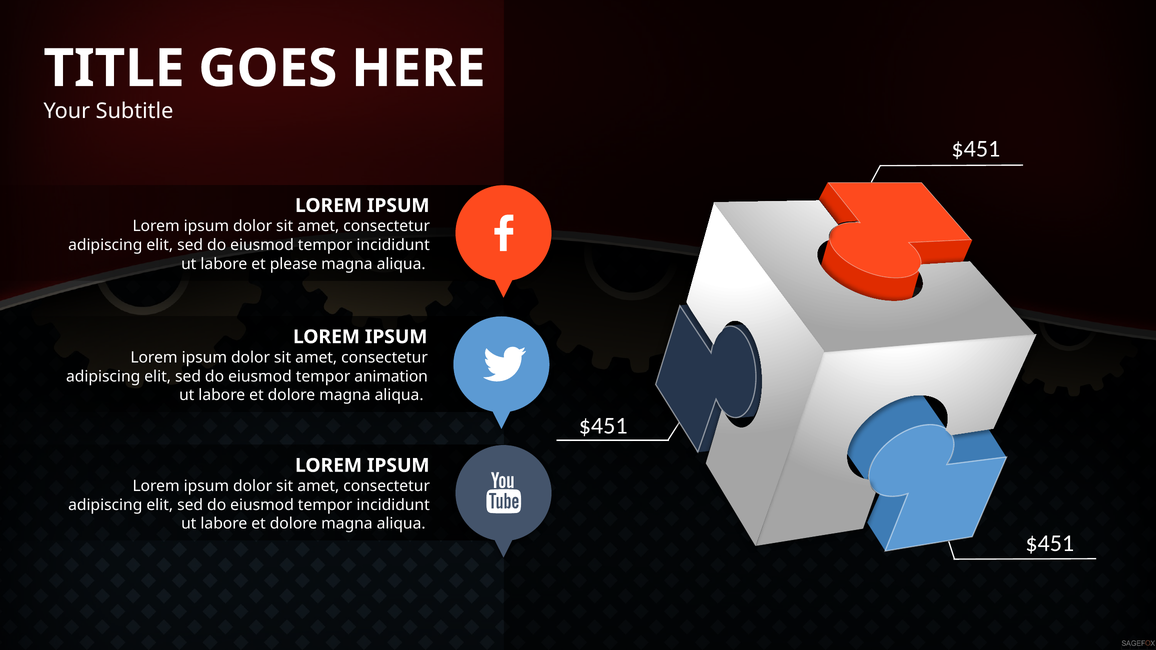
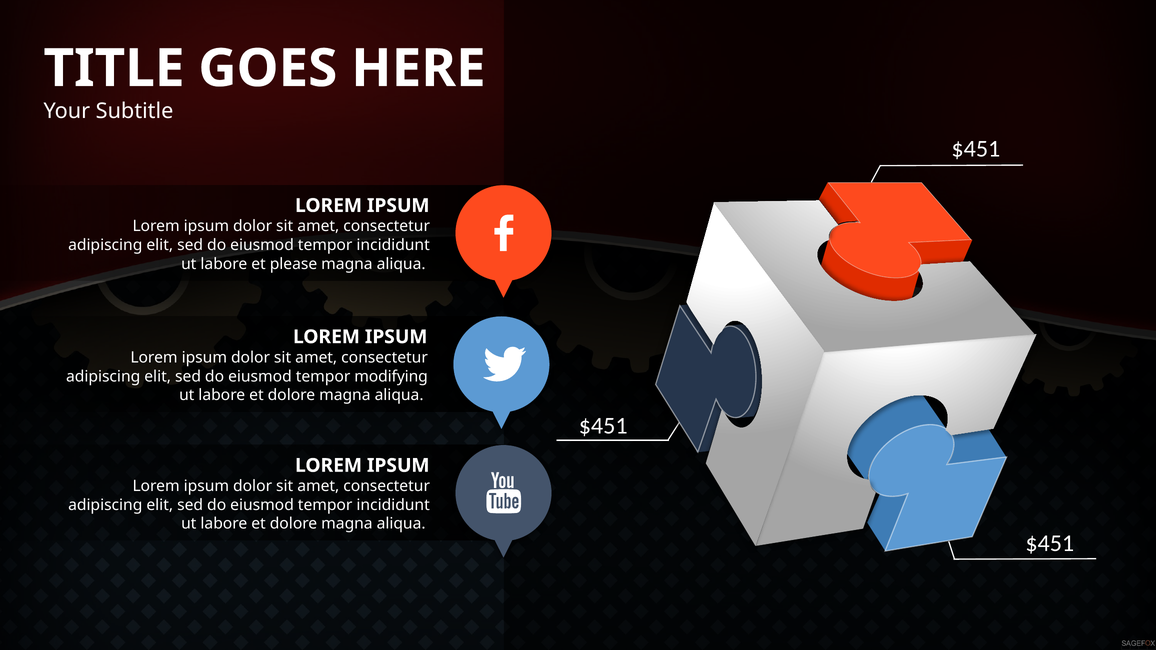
animation: animation -> modifying
